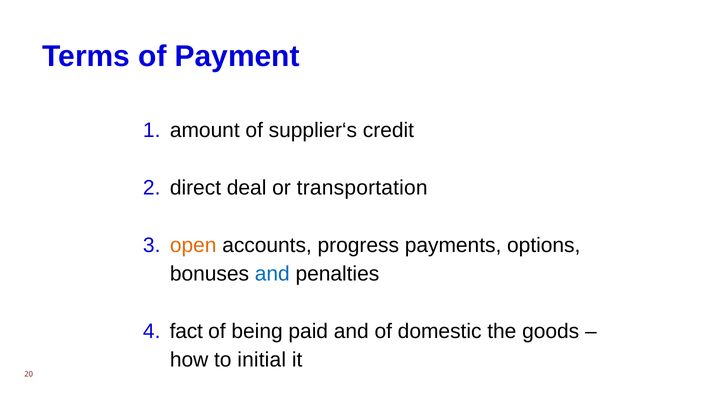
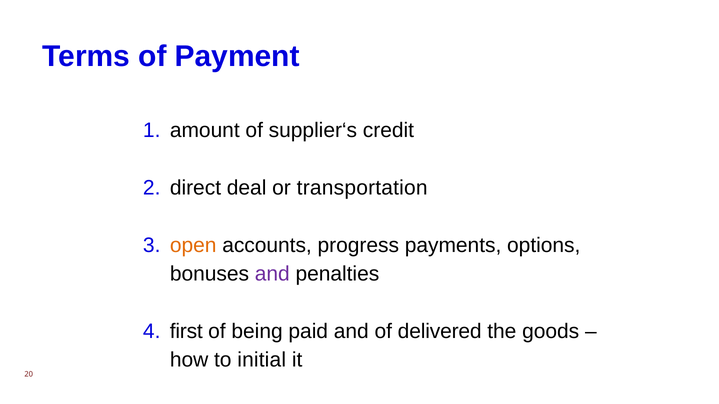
and at (272, 274) colour: blue -> purple
fact: fact -> first
domestic: domestic -> delivered
